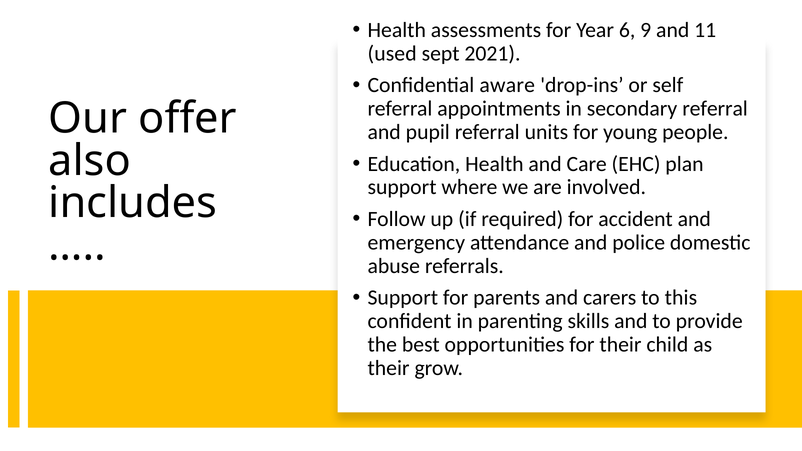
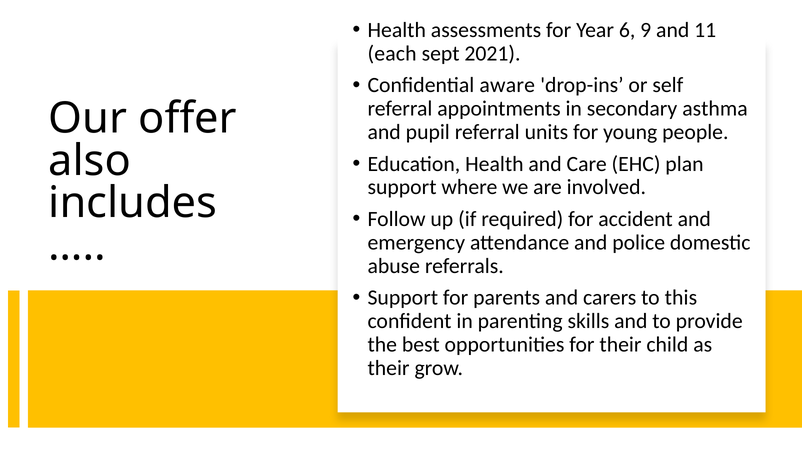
used: used -> each
secondary referral: referral -> asthma
